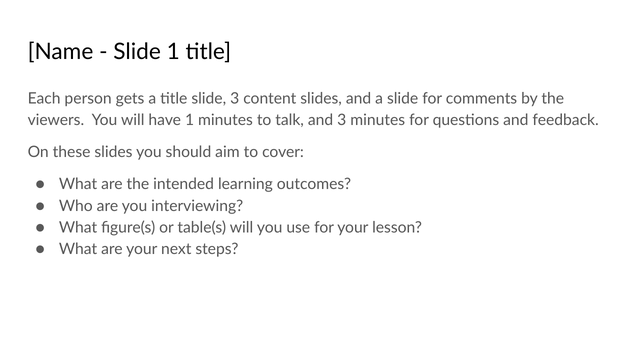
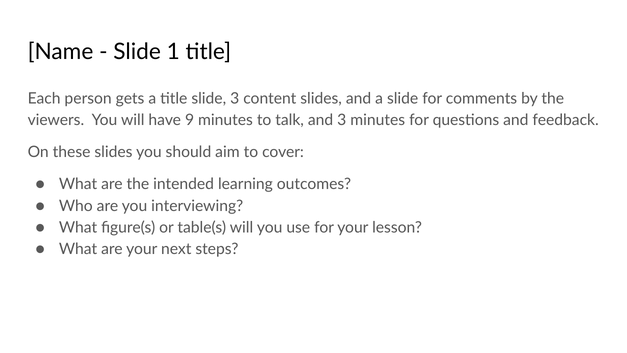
have 1: 1 -> 9
